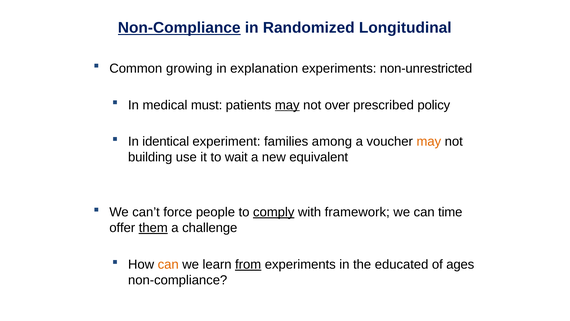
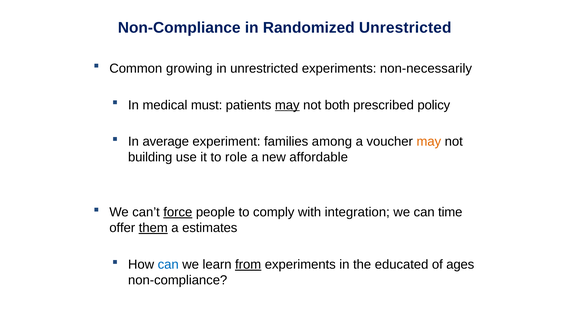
Non-Compliance at (179, 28) underline: present -> none
Randomized Longitudinal: Longitudinal -> Unrestricted
in explanation: explanation -> unrestricted
non-unrestricted: non-unrestricted -> non-necessarily
over: over -> both
identical: identical -> average
wait: wait -> role
equivalent: equivalent -> affordable
force underline: none -> present
comply underline: present -> none
framework: framework -> integration
challenge: challenge -> estimates
can at (168, 264) colour: orange -> blue
